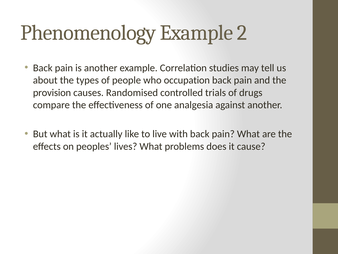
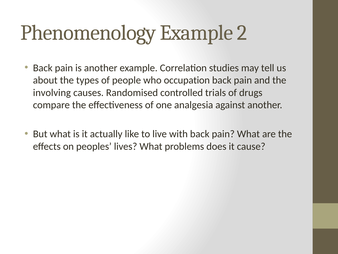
provision: provision -> involving
